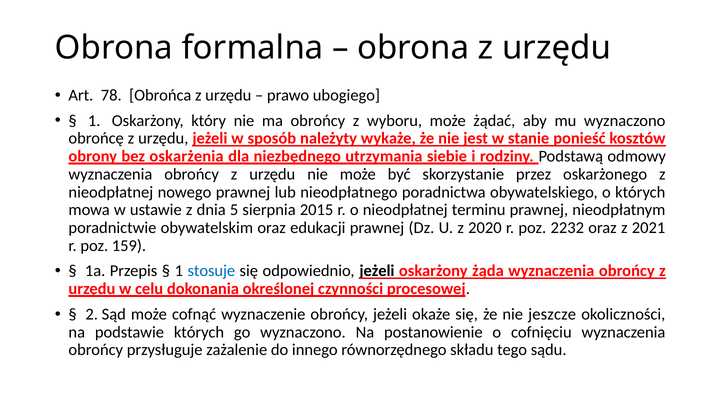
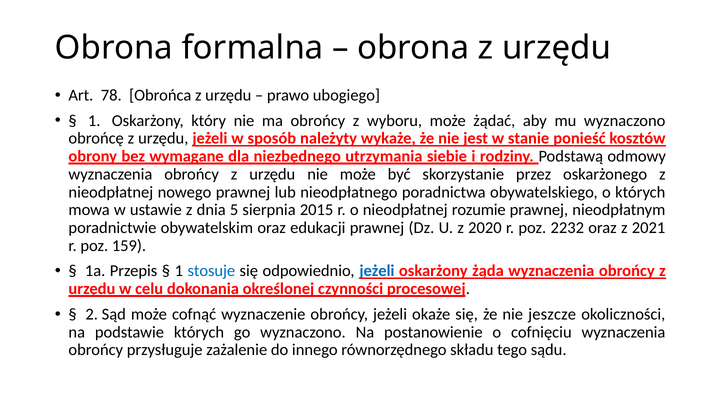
oskarżenia: oskarżenia -> wymagane
terminu: terminu -> rozumie
jeżeli at (377, 271) colour: black -> blue
